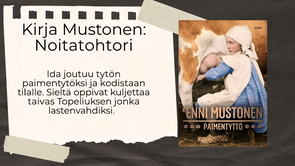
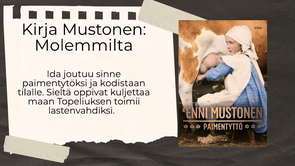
Noitatohtori: Noitatohtori -> Molemmilta
tytön: tytön -> sinne
taivas: taivas -> maan
jonka: jonka -> toimii
